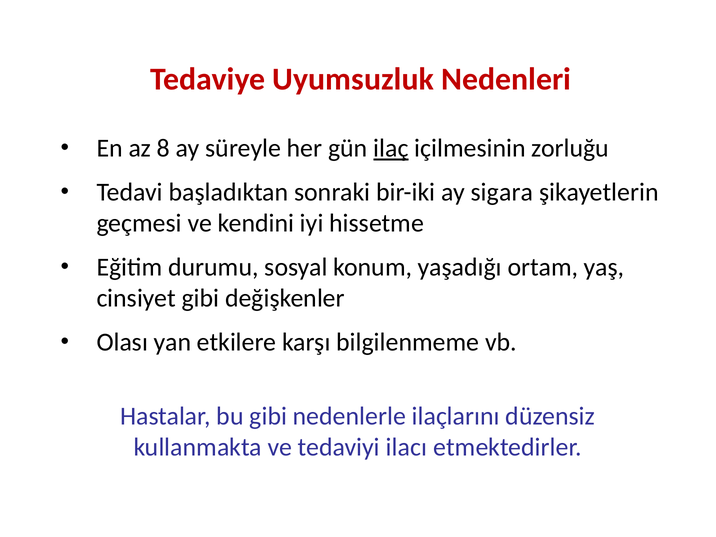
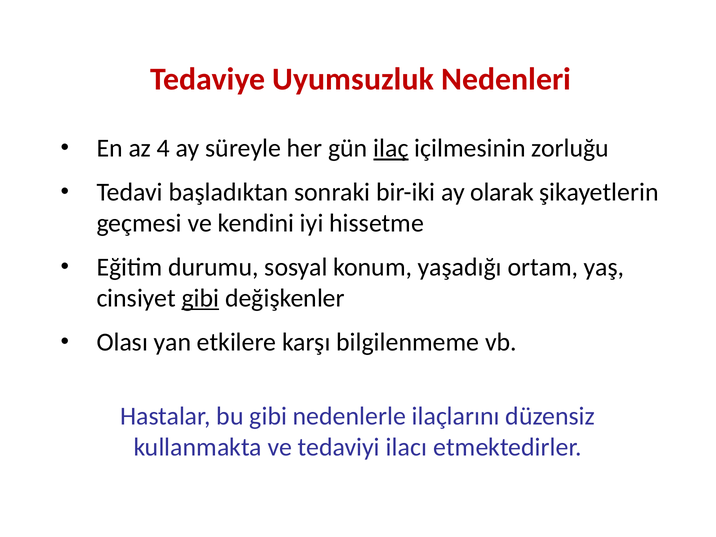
8: 8 -> 4
sigara: sigara -> olarak
gibi at (200, 298) underline: none -> present
